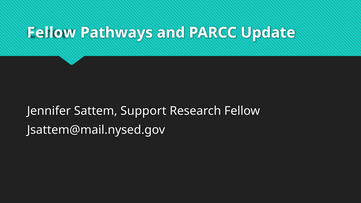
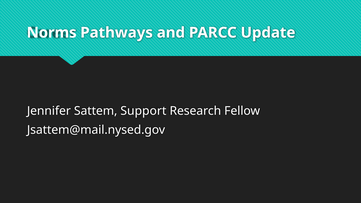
Fellow at (51, 33): Fellow -> Norms
